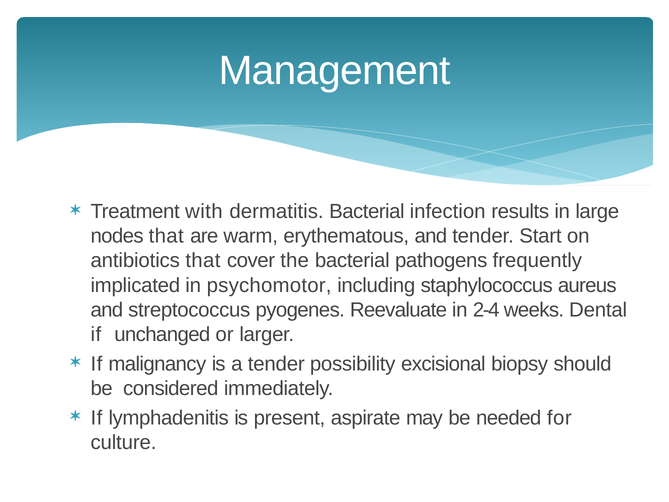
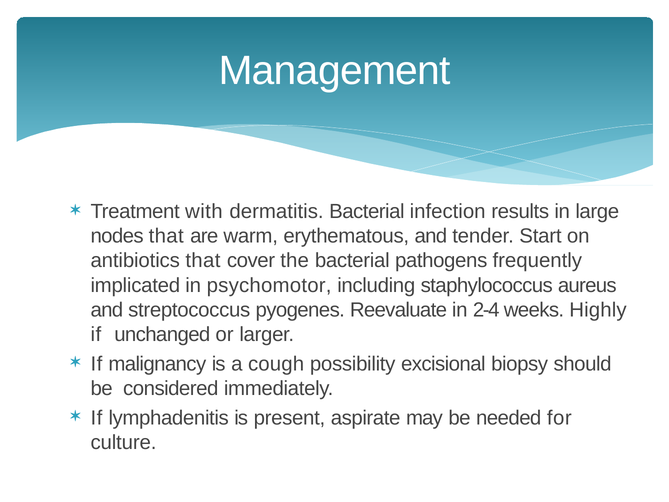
Dental: Dental -> Highly
a tender: tender -> cough
